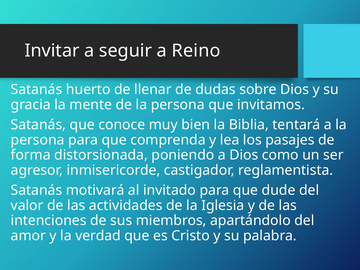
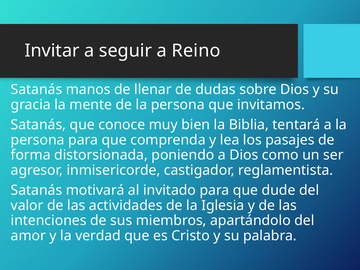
huerto: huerto -> manos
